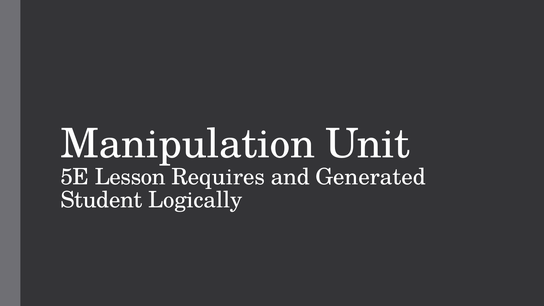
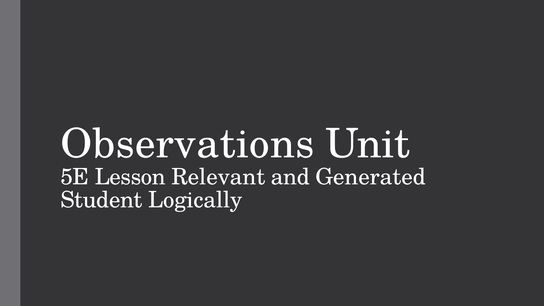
Manipulation: Manipulation -> Observations
Requires: Requires -> Relevant
